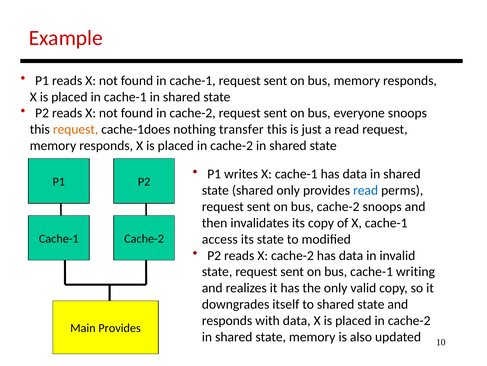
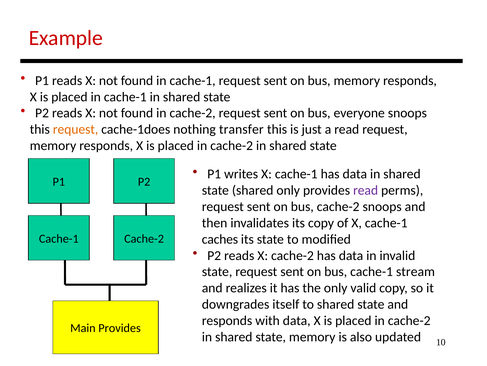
read at (366, 190) colour: blue -> purple
access: access -> caches
writing: writing -> stream
